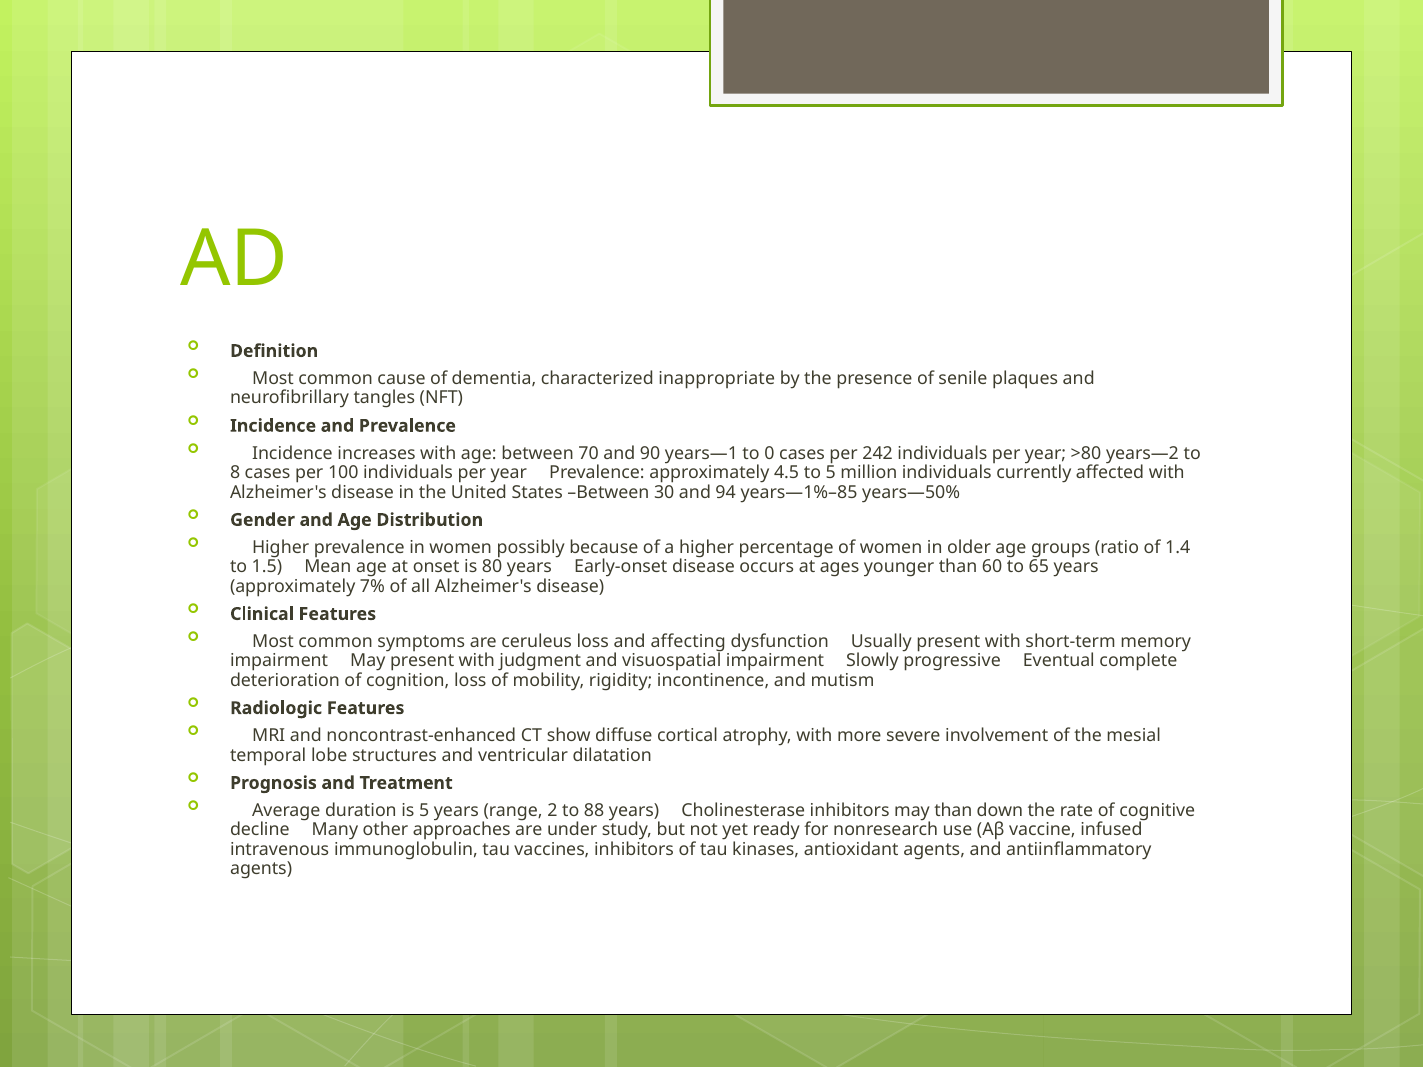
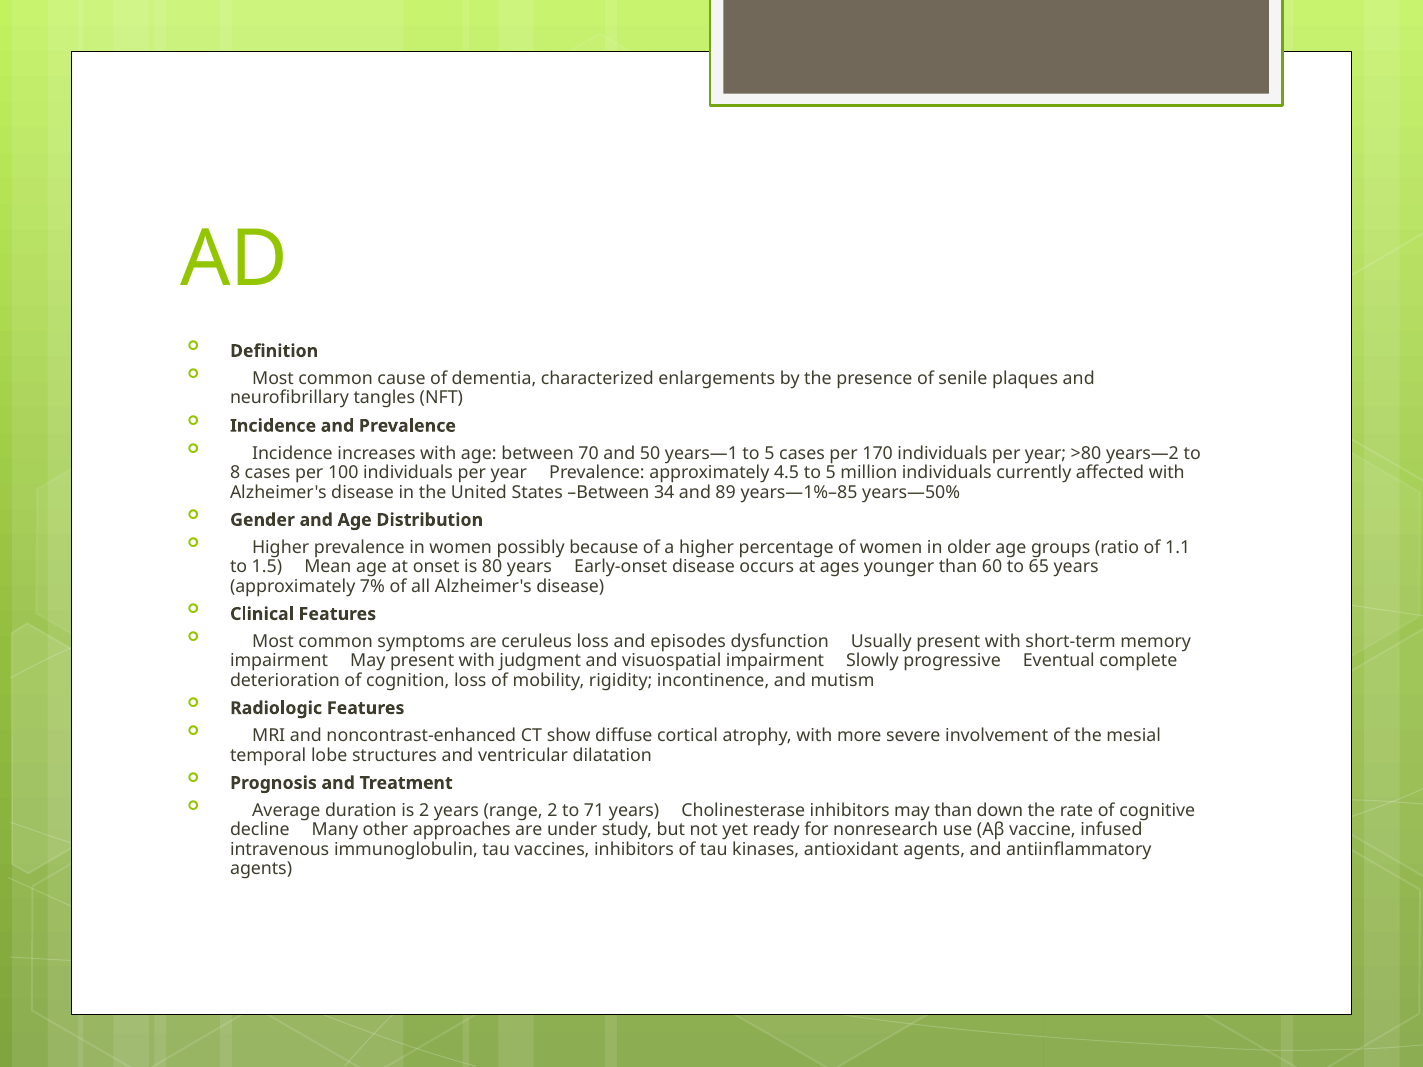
inappropriate: inappropriate -> enlargements
90: 90 -> 50
years—1 to 0: 0 -> 5
242: 242 -> 170
30: 30 -> 34
94: 94 -> 89
1.4: 1.4 -> 1.1
affecting: affecting -> episodes
is 5: 5 -> 2
88: 88 -> 71
